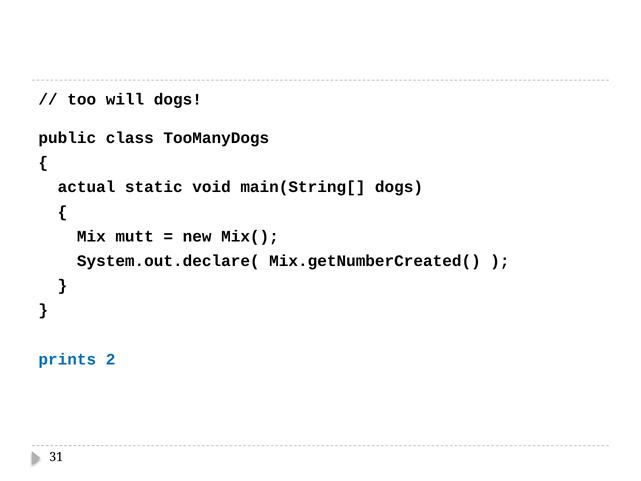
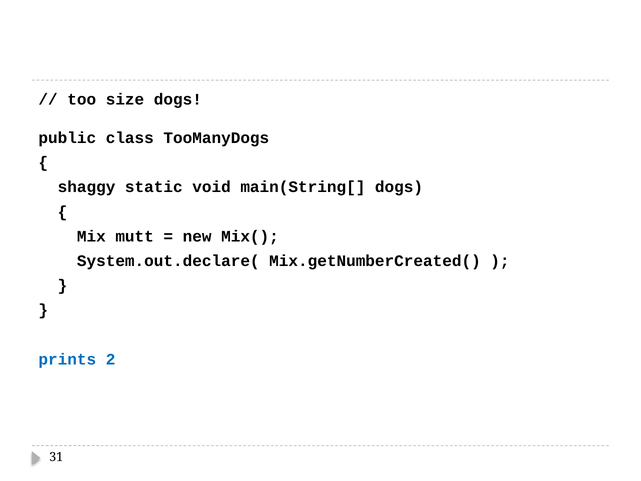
will: will -> size
actual: actual -> shaggy
